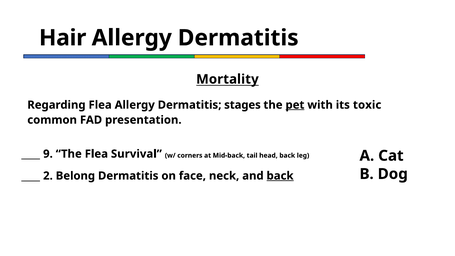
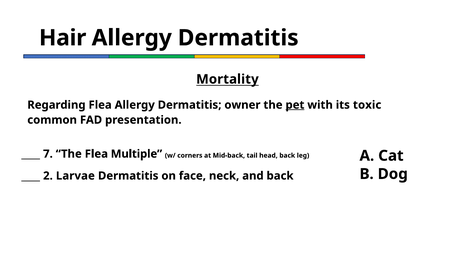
stages: stages -> owner
9: 9 -> 7
Survival: Survival -> Multiple
Belong: Belong -> Larvae
back at (280, 176) underline: present -> none
